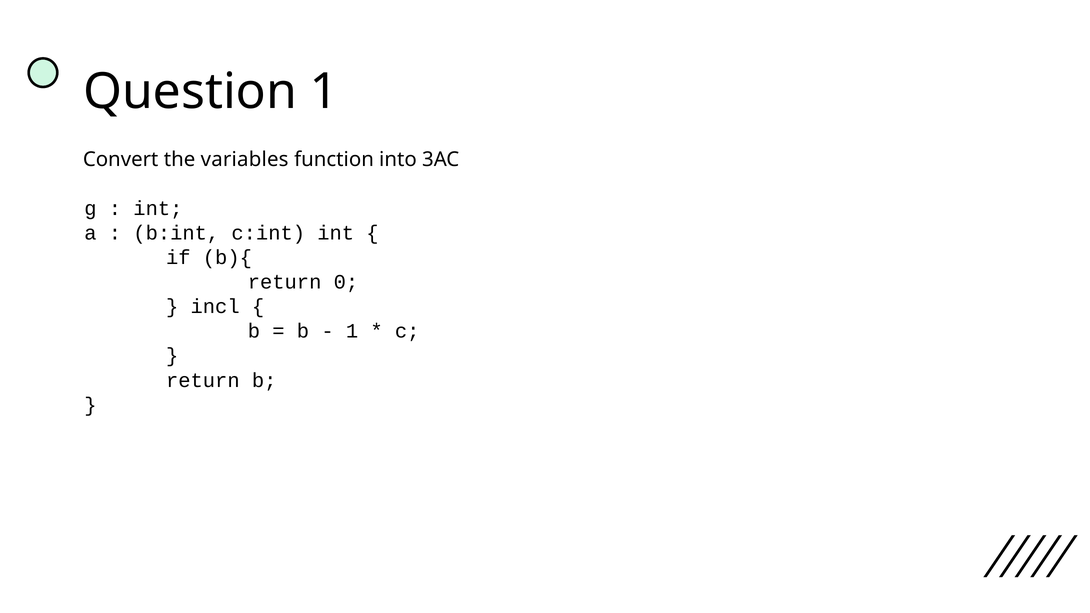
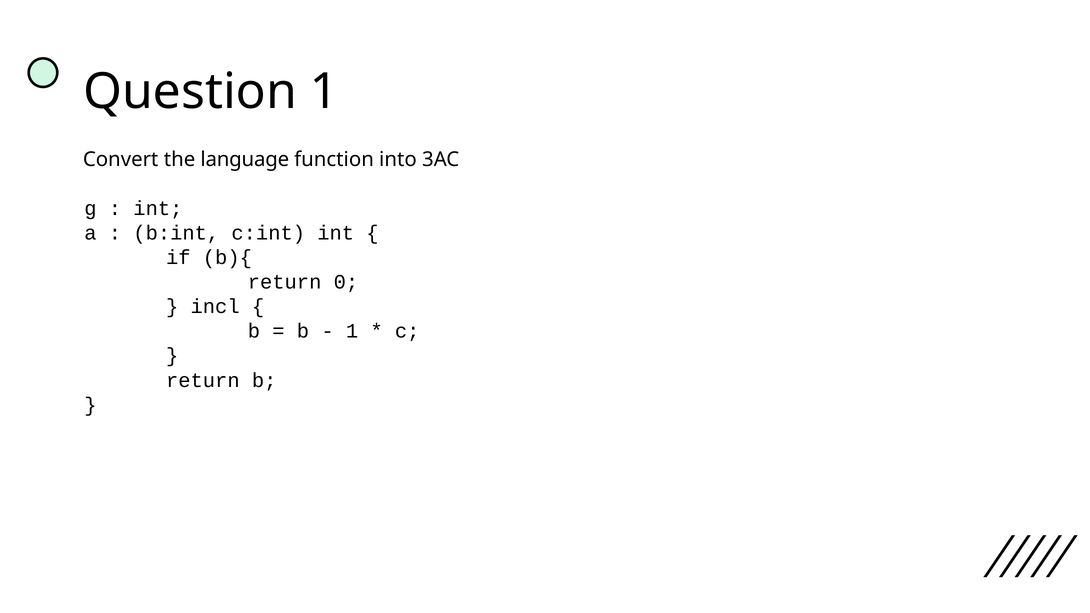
variables: variables -> language
